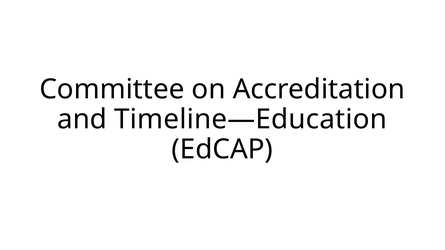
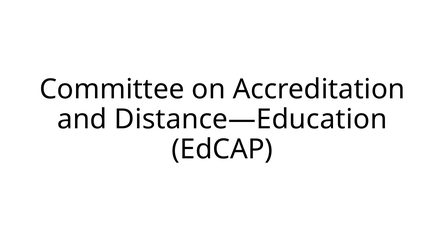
Timeline—Education: Timeline—Education -> Distance—Education
